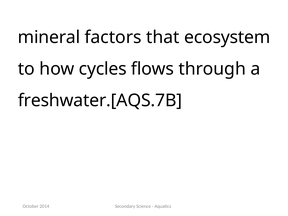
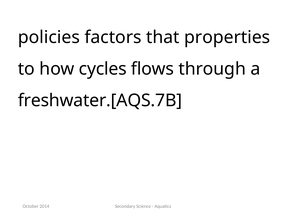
mineral: mineral -> policies
ecosystem: ecosystem -> properties
